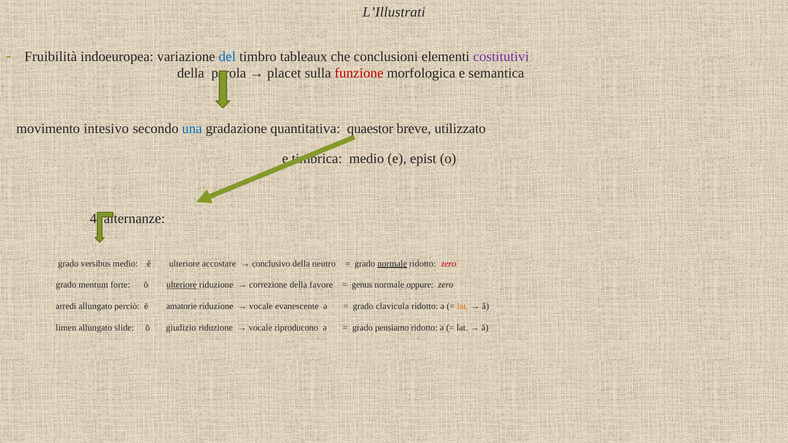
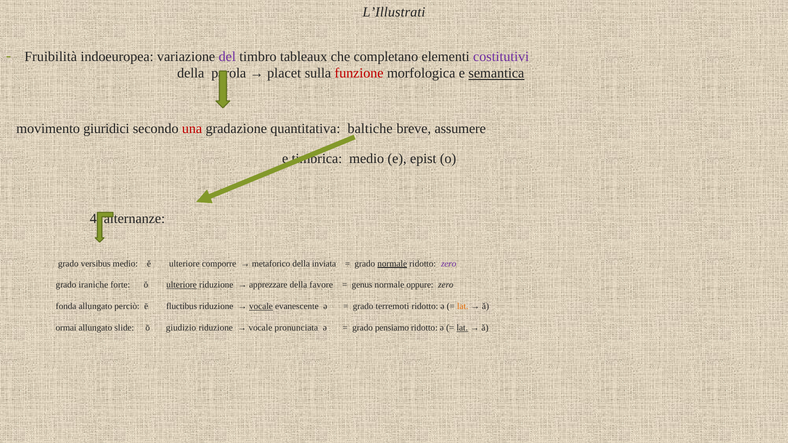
del colour: blue -> purple
conclusioni: conclusioni -> completano
semantica underline: none -> present
intesivo: intesivo -> giuridici
una colour: blue -> red
quaestor: quaestor -> baltiche
utilizzato: utilizzato -> assumere
accostare: accostare -> comporre
conclusivo: conclusivo -> metaforico
neutro: neutro -> inviata
zero at (449, 264) colour: red -> purple
mentum: mentum -> iraniche
correzione: correzione -> apprezzare
arredi: arredi -> fonda
amatorie: amatorie -> fluctibus
vocale at (261, 307) underline: none -> present
clavicula: clavicula -> terremoti
limen: limen -> ormai
riproducono: riproducono -> pronunciata
lat at (462, 328) underline: none -> present
